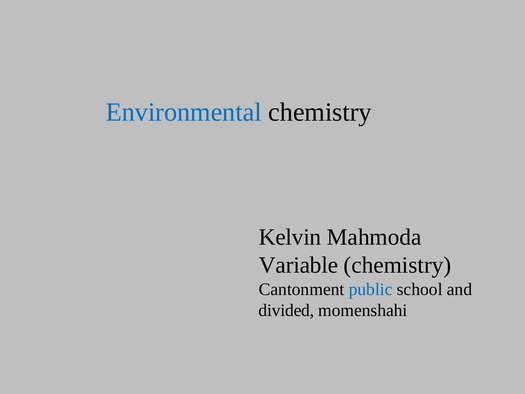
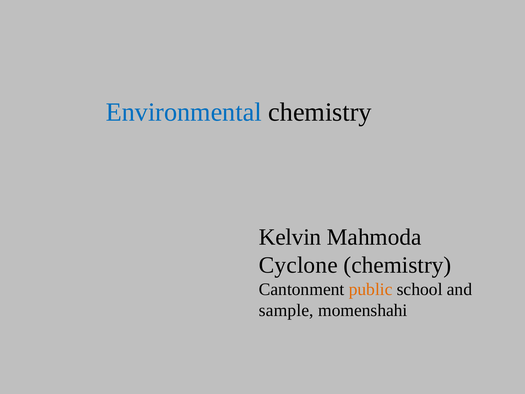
Variable: Variable -> Cyclone
public colour: blue -> orange
divided: divided -> sample
